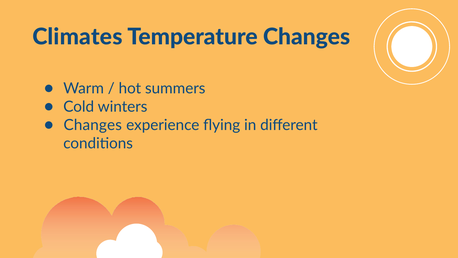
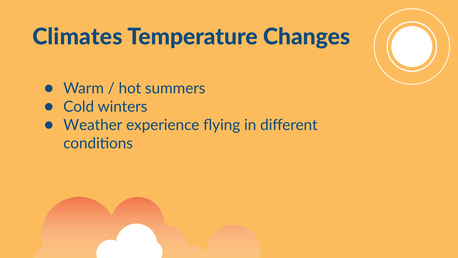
Changes at (93, 125): Changes -> Weather
